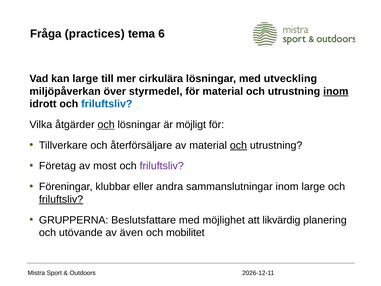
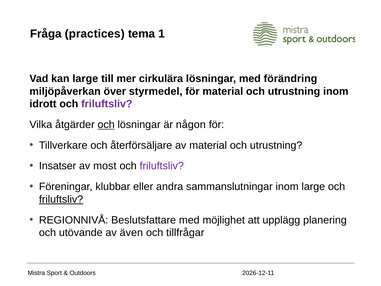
6: 6 -> 1
utveckling: utveckling -> förändring
inom at (336, 91) underline: present -> none
friluftsliv at (107, 104) colour: blue -> purple
möjligt: möjligt -> någon
och at (238, 145) underline: present -> none
Företag: Företag -> Insatser
GRUPPERNA: GRUPPERNA -> REGIONNIVÅ
likvärdig: likvärdig -> upplägg
mobilitet: mobilitet -> tillfrågar
